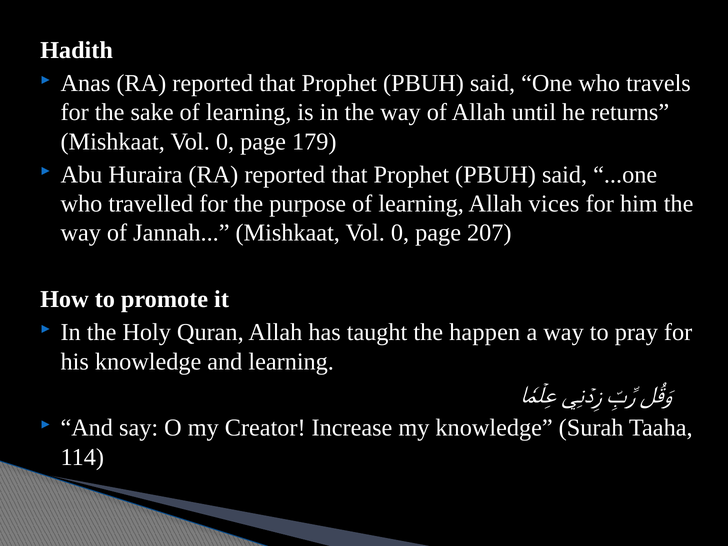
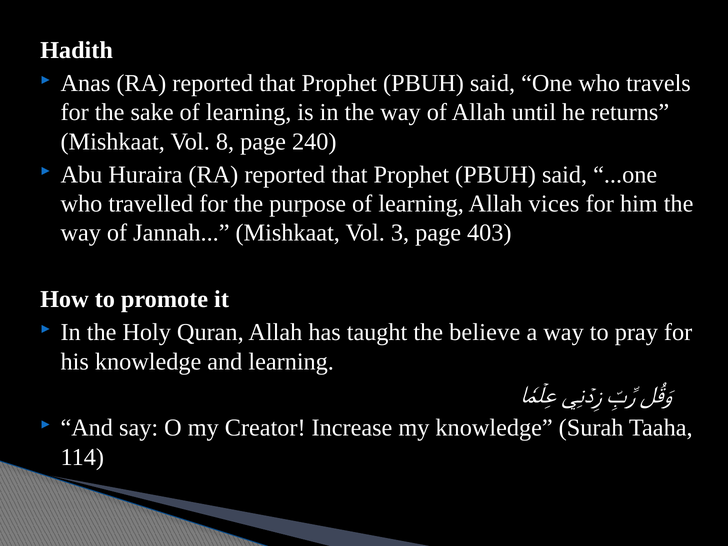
0 at (225, 142): 0 -> 8
179: 179 -> 240
Jannah Mishkaat Vol 0: 0 -> 3
207: 207 -> 403
happen: happen -> believe
